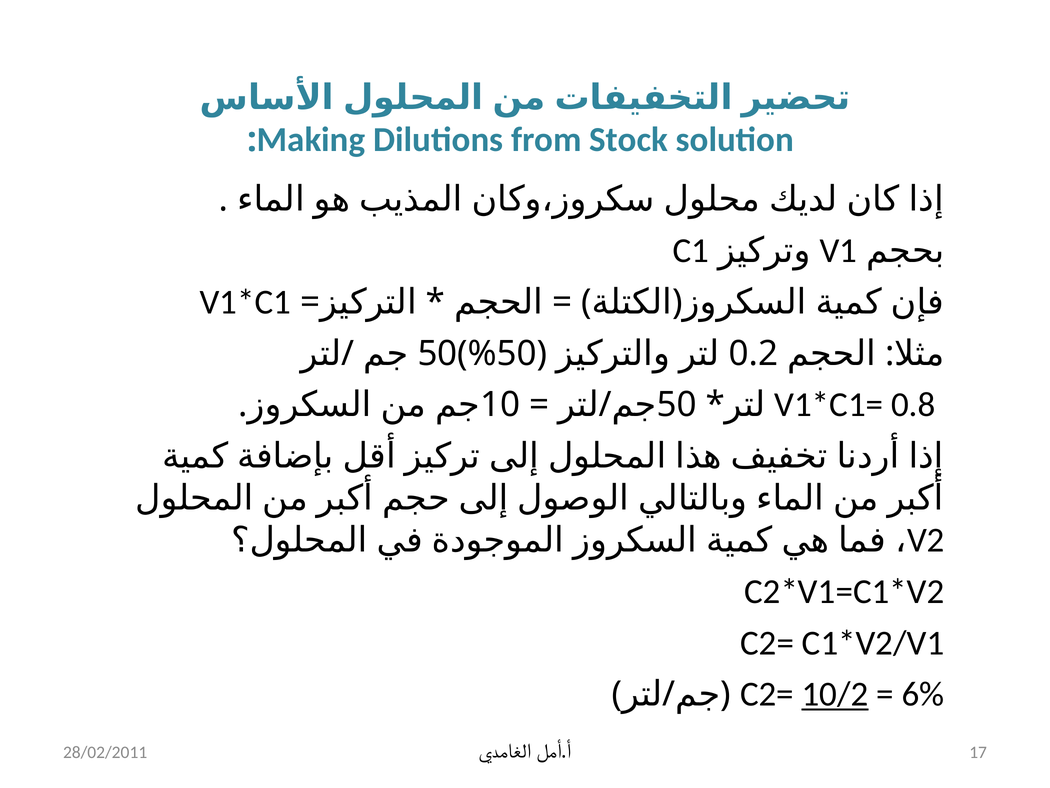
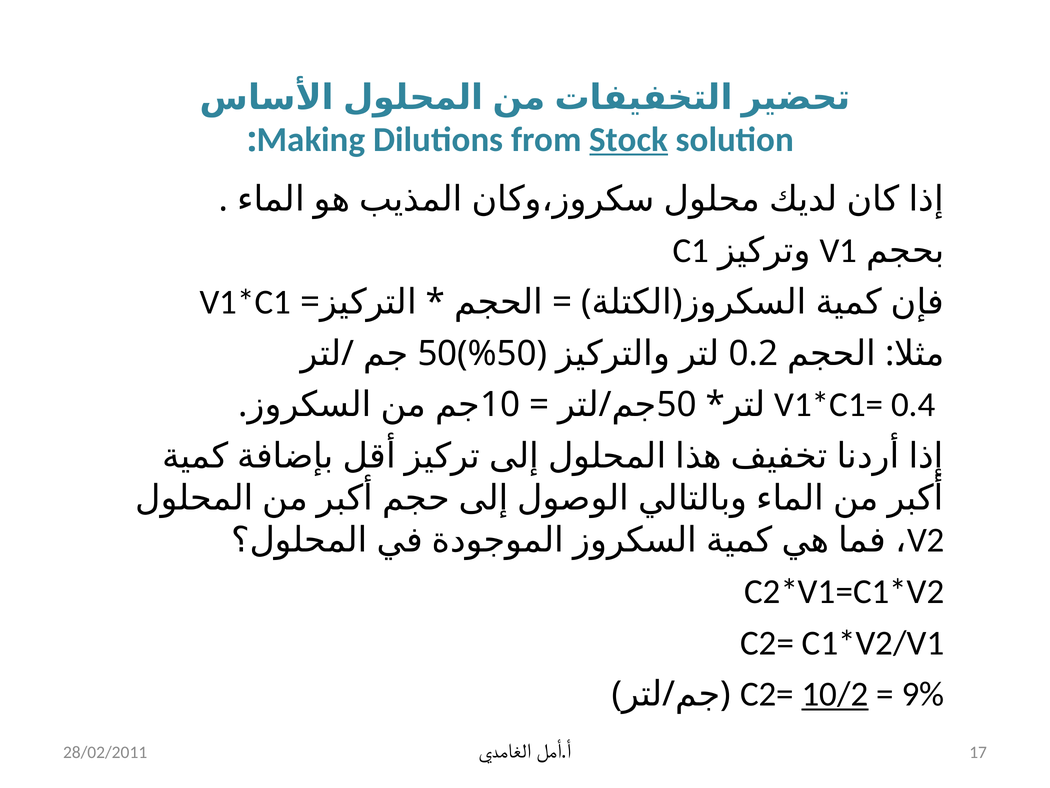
Stock underline: none -> present
0.8: 0.8 -> 0.4
6%: 6% -> 9%
